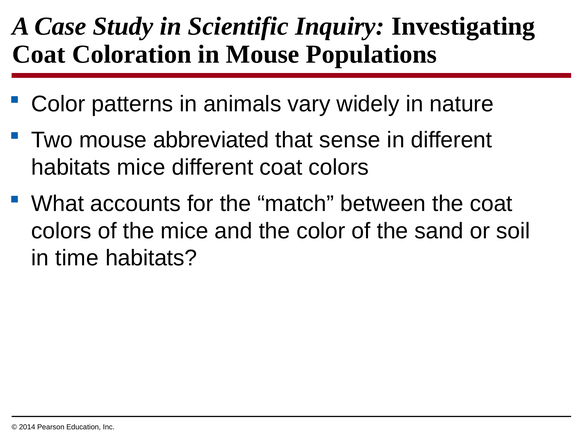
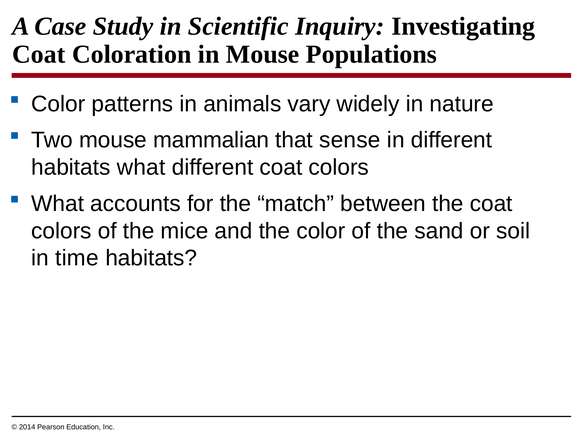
abbreviated: abbreviated -> mammalian
habitats mice: mice -> what
